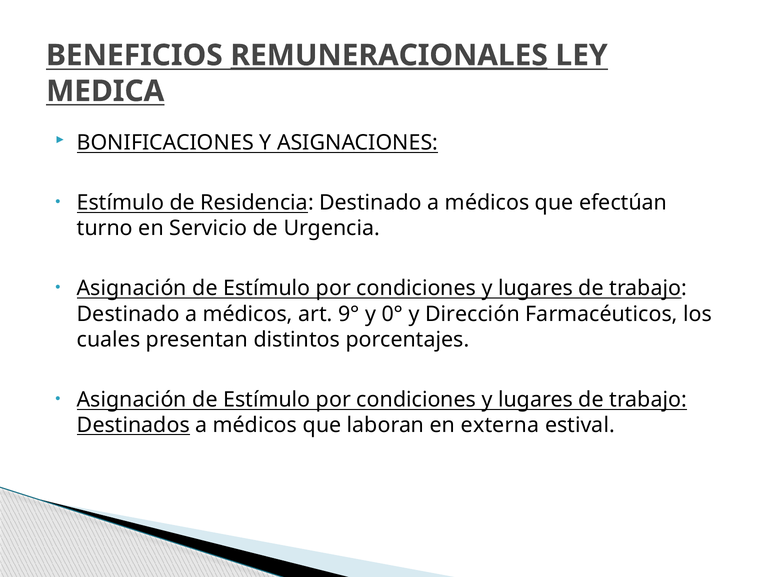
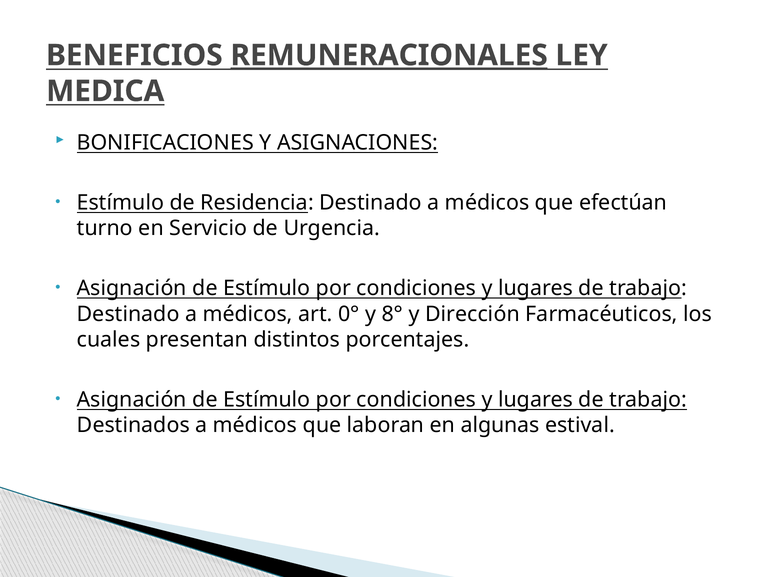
9°: 9° -> 0°
0°: 0° -> 8°
Destinados underline: present -> none
externa: externa -> algunas
